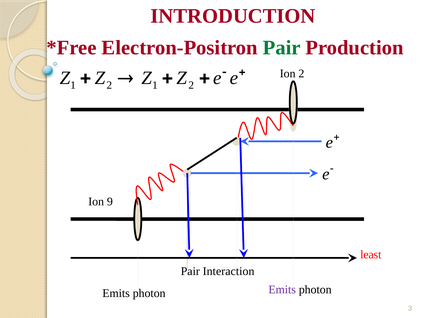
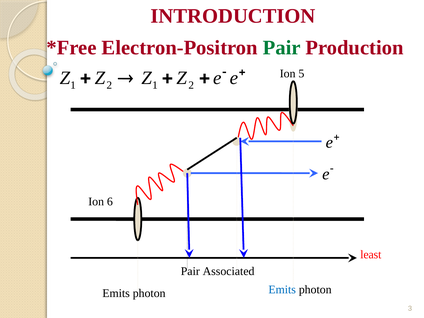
Ion 2: 2 -> 5
9: 9 -> 6
Interaction: Interaction -> Associated
Emits at (282, 290) colour: purple -> blue
